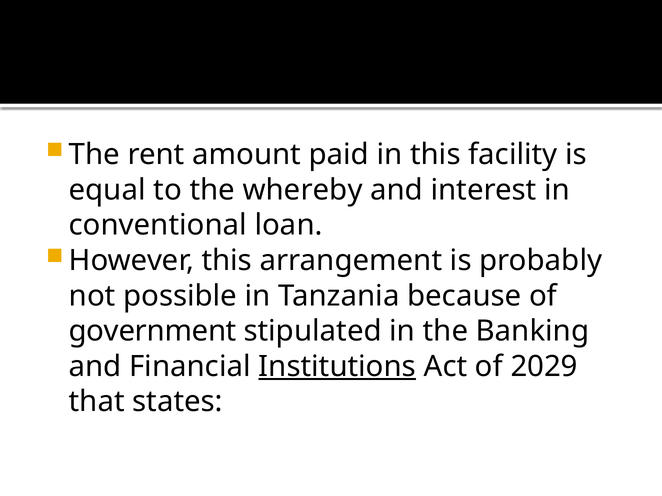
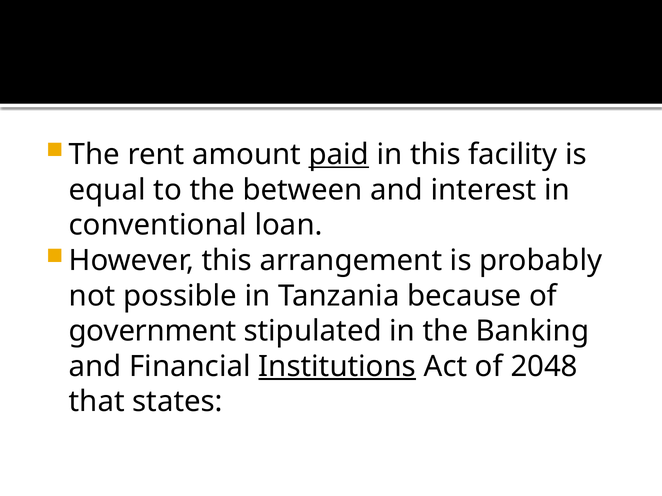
paid underline: none -> present
whereby: whereby -> between
2029: 2029 -> 2048
